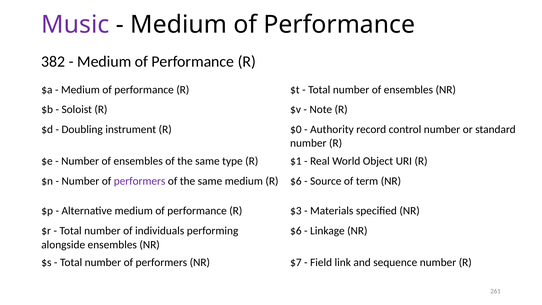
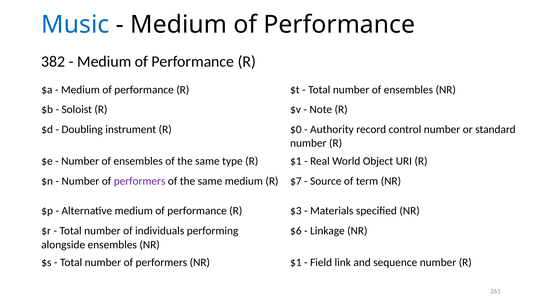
Music colour: purple -> blue
R $6: $6 -> $7
NR $7: $7 -> $1
